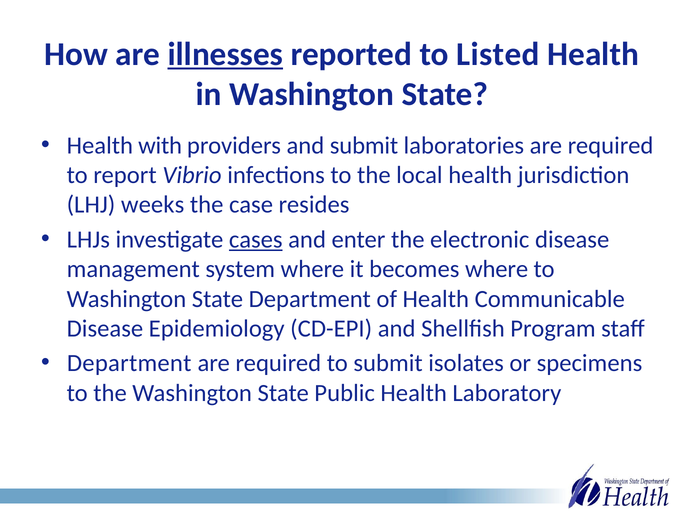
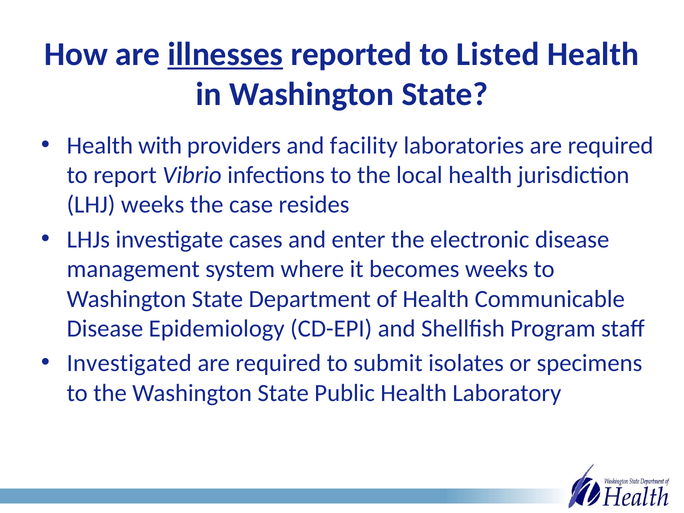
and submit: submit -> facility
cases underline: present -> none
becomes where: where -> weeks
Department at (129, 363): Department -> Investigated
